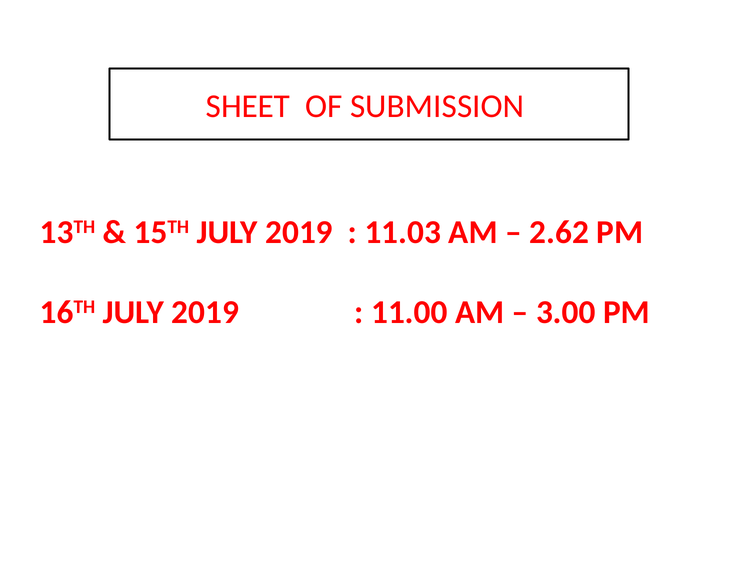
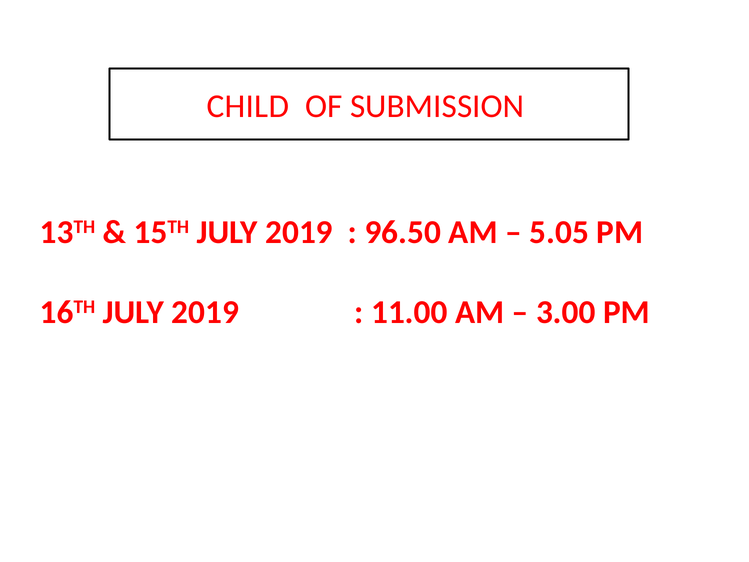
SHEET: SHEET -> CHILD
11.03: 11.03 -> 96.50
2.62: 2.62 -> 5.05
